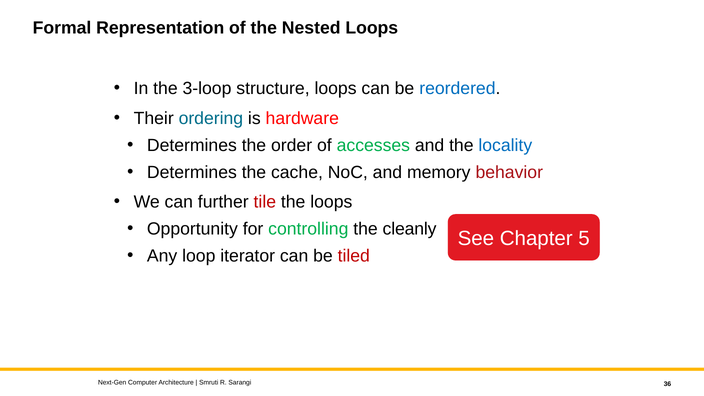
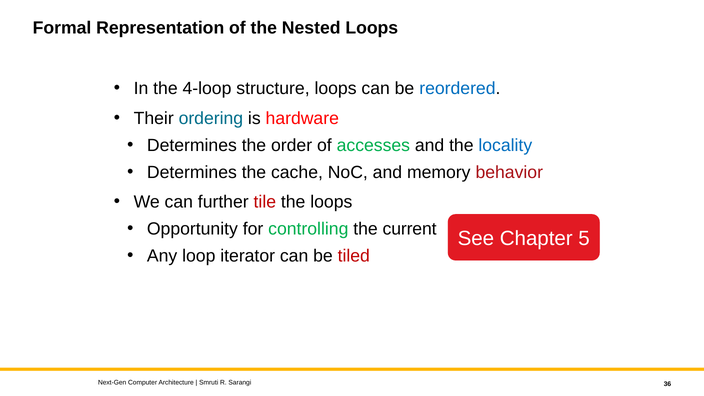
3-loop: 3-loop -> 4-loop
cleanly: cleanly -> current
